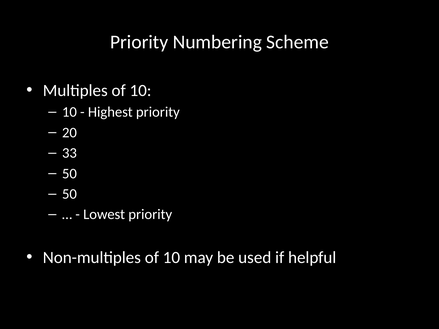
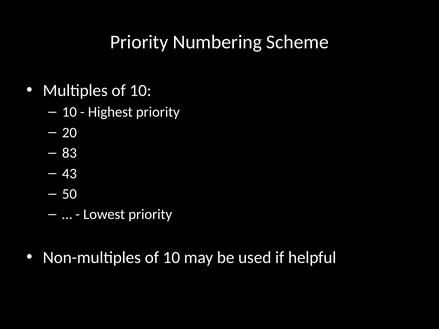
33: 33 -> 83
50 at (69, 174): 50 -> 43
